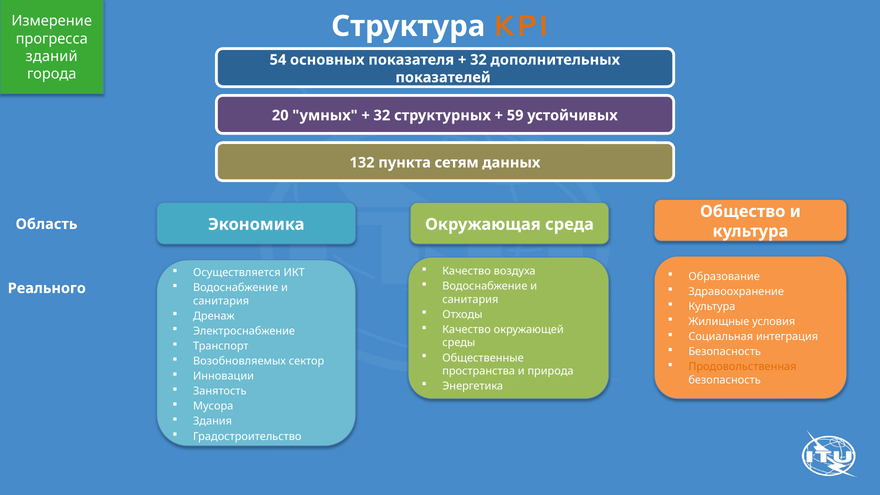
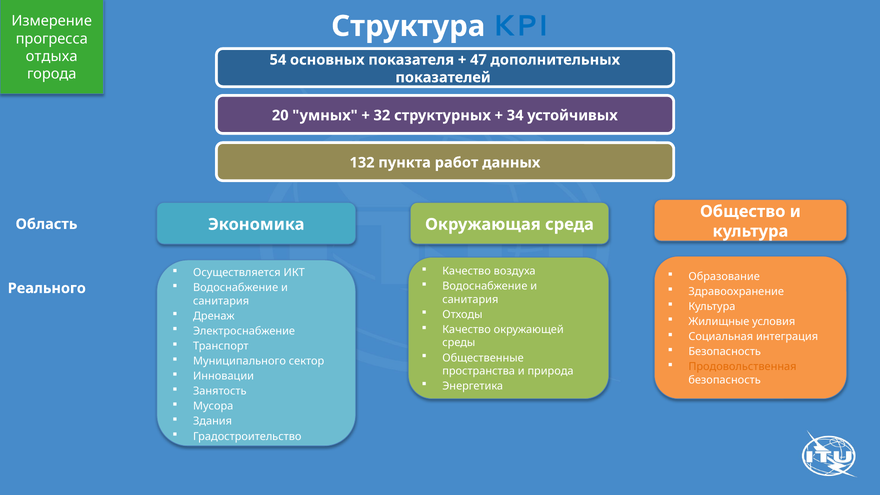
KPI colour: orange -> blue
зданий: зданий -> отдыха
32 at (478, 60): 32 -> 47
59: 59 -> 34
сетям: сетям -> работ
Возобновляемых: Возобновляемых -> Муниципального
